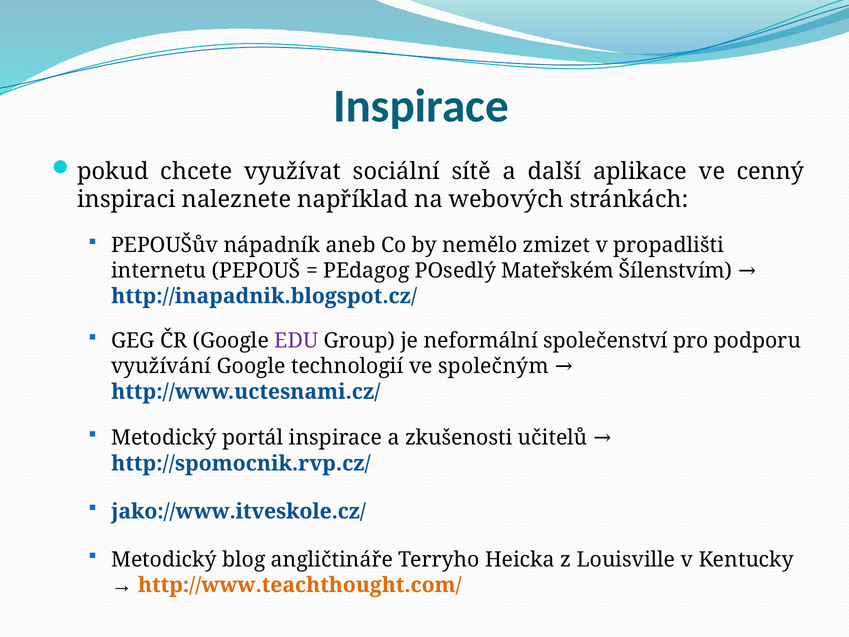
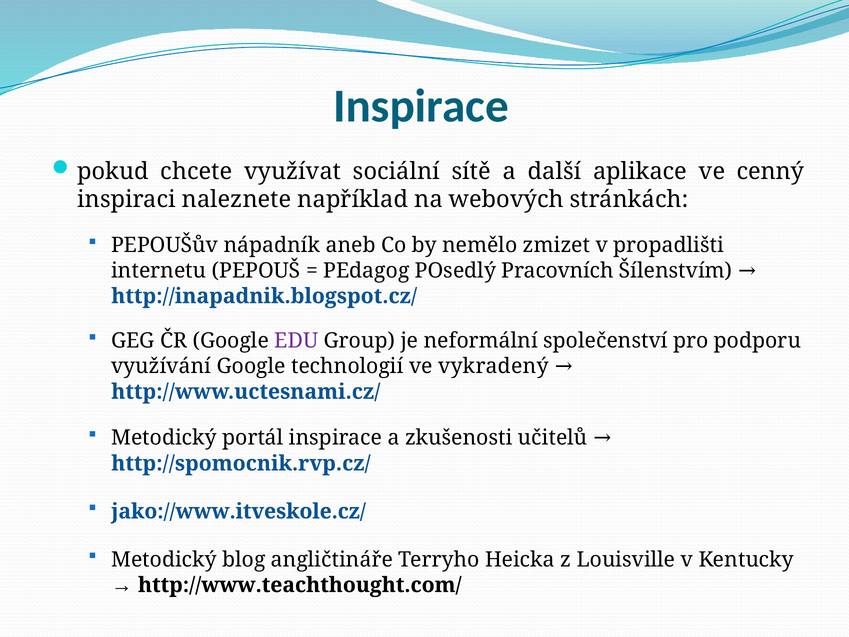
Mateřském: Mateřském -> Pracovních
společným: společným -> vykradený
http://www.teachthought.com/ colour: orange -> black
